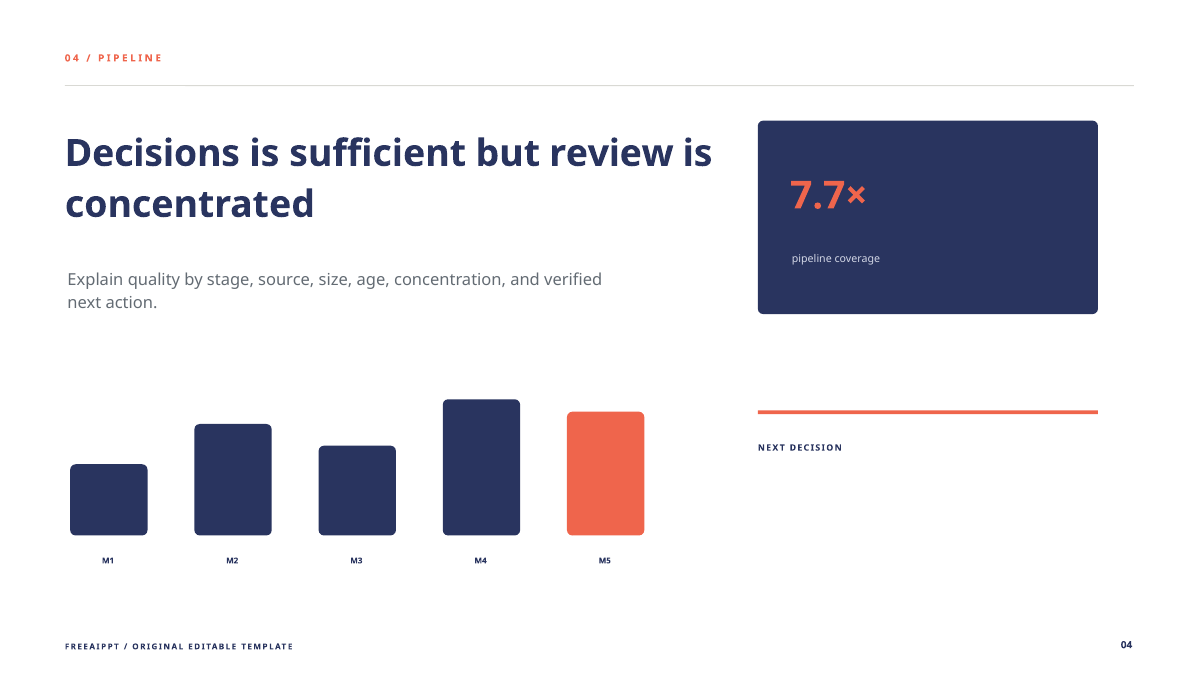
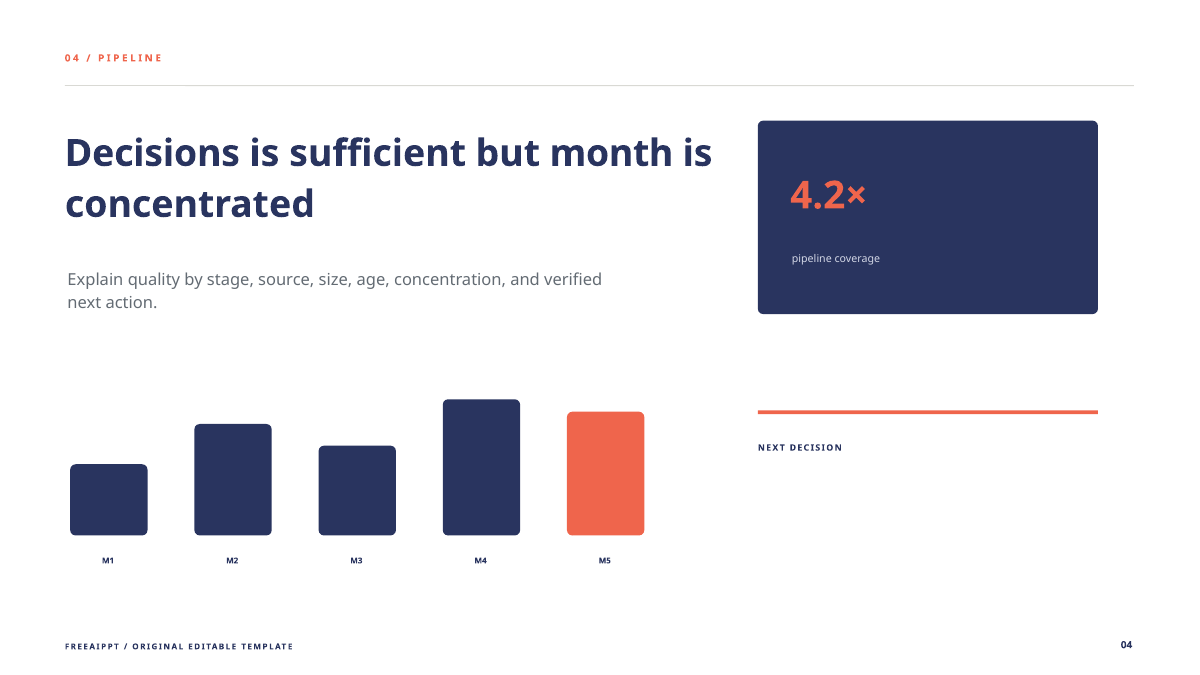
review: review -> month
7.7×: 7.7× -> 4.2×
